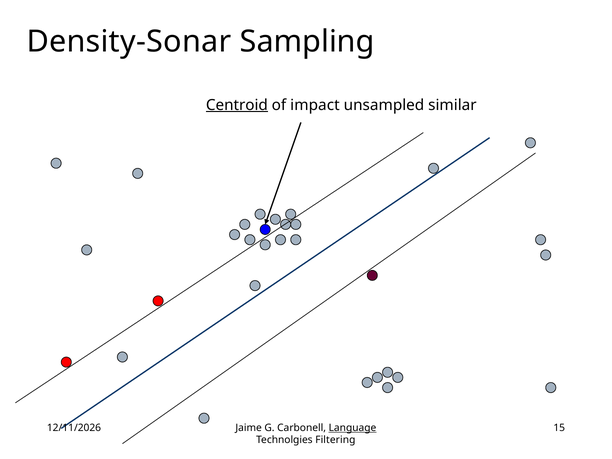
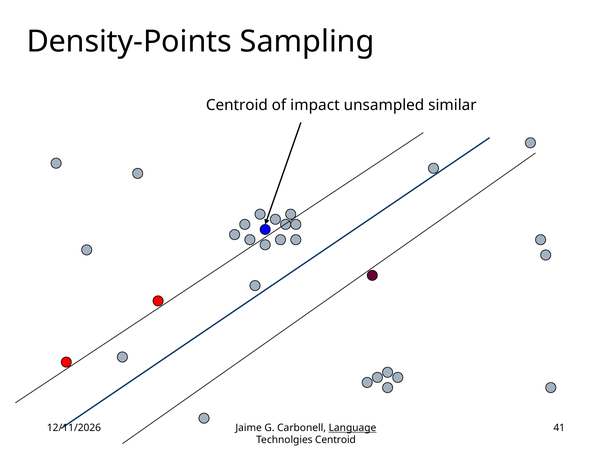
Density-Sonar: Density-Sonar -> Density-Points
Centroid at (237, 105) underline: present -> none
15: 15 -> 41
Technolgies Filtering: Filtering -> Centroid
